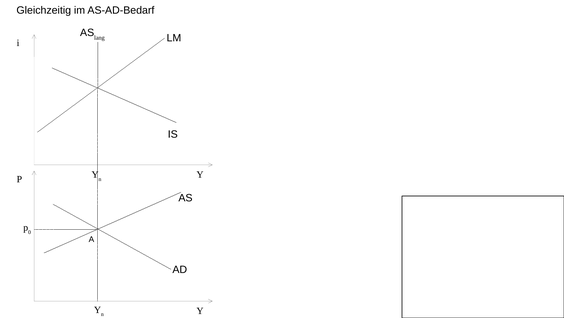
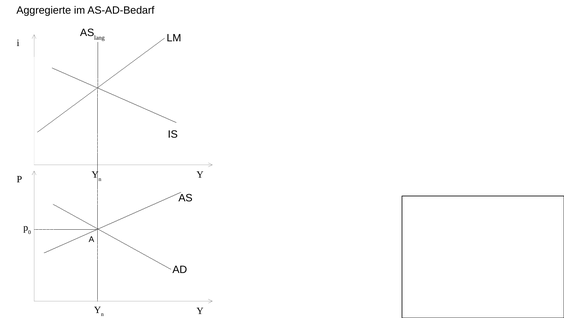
Gleichzeitig: Gleichzeitig -> Aggregierte
